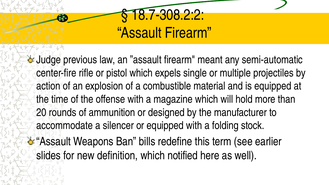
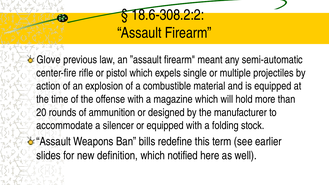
18.7-308.2:2: 18.7-308.2:2 -> 18.6-308.2:2
Judge: Judge -> Glove
